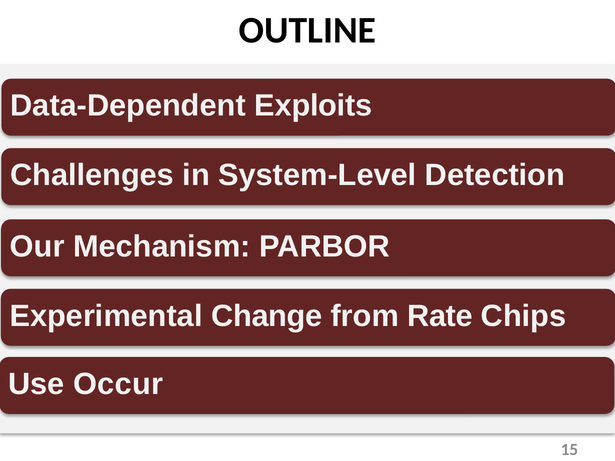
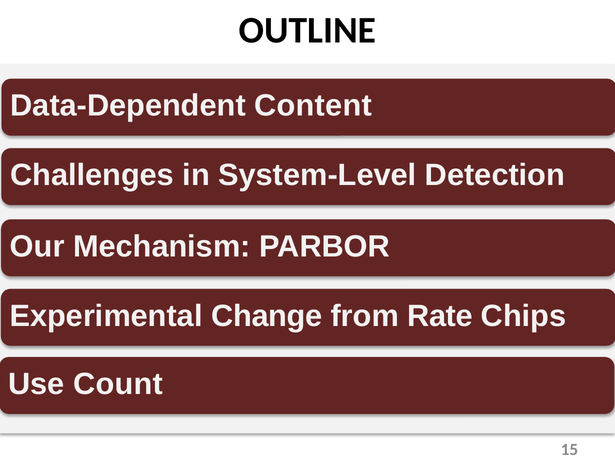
Exploits: Exploits -> Content
Occur: Occur -> Count
